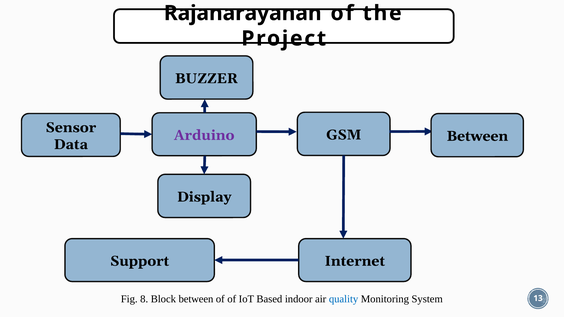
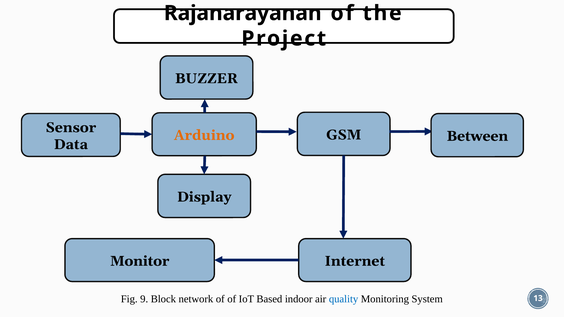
Arduino colour: purple -> orange
Support: Support -> Monitor
8: 8 -> 9
Block between: between -> network
